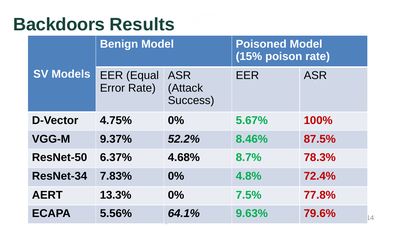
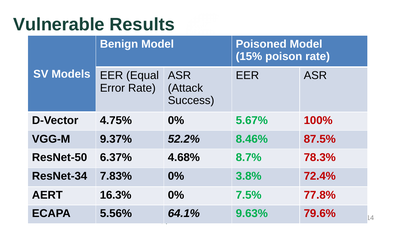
Backdoors: Backdoors -> Vulnerable
4.8%: 4.8% -> 3.8%
13.3%: 13.3% -> 16.3%
